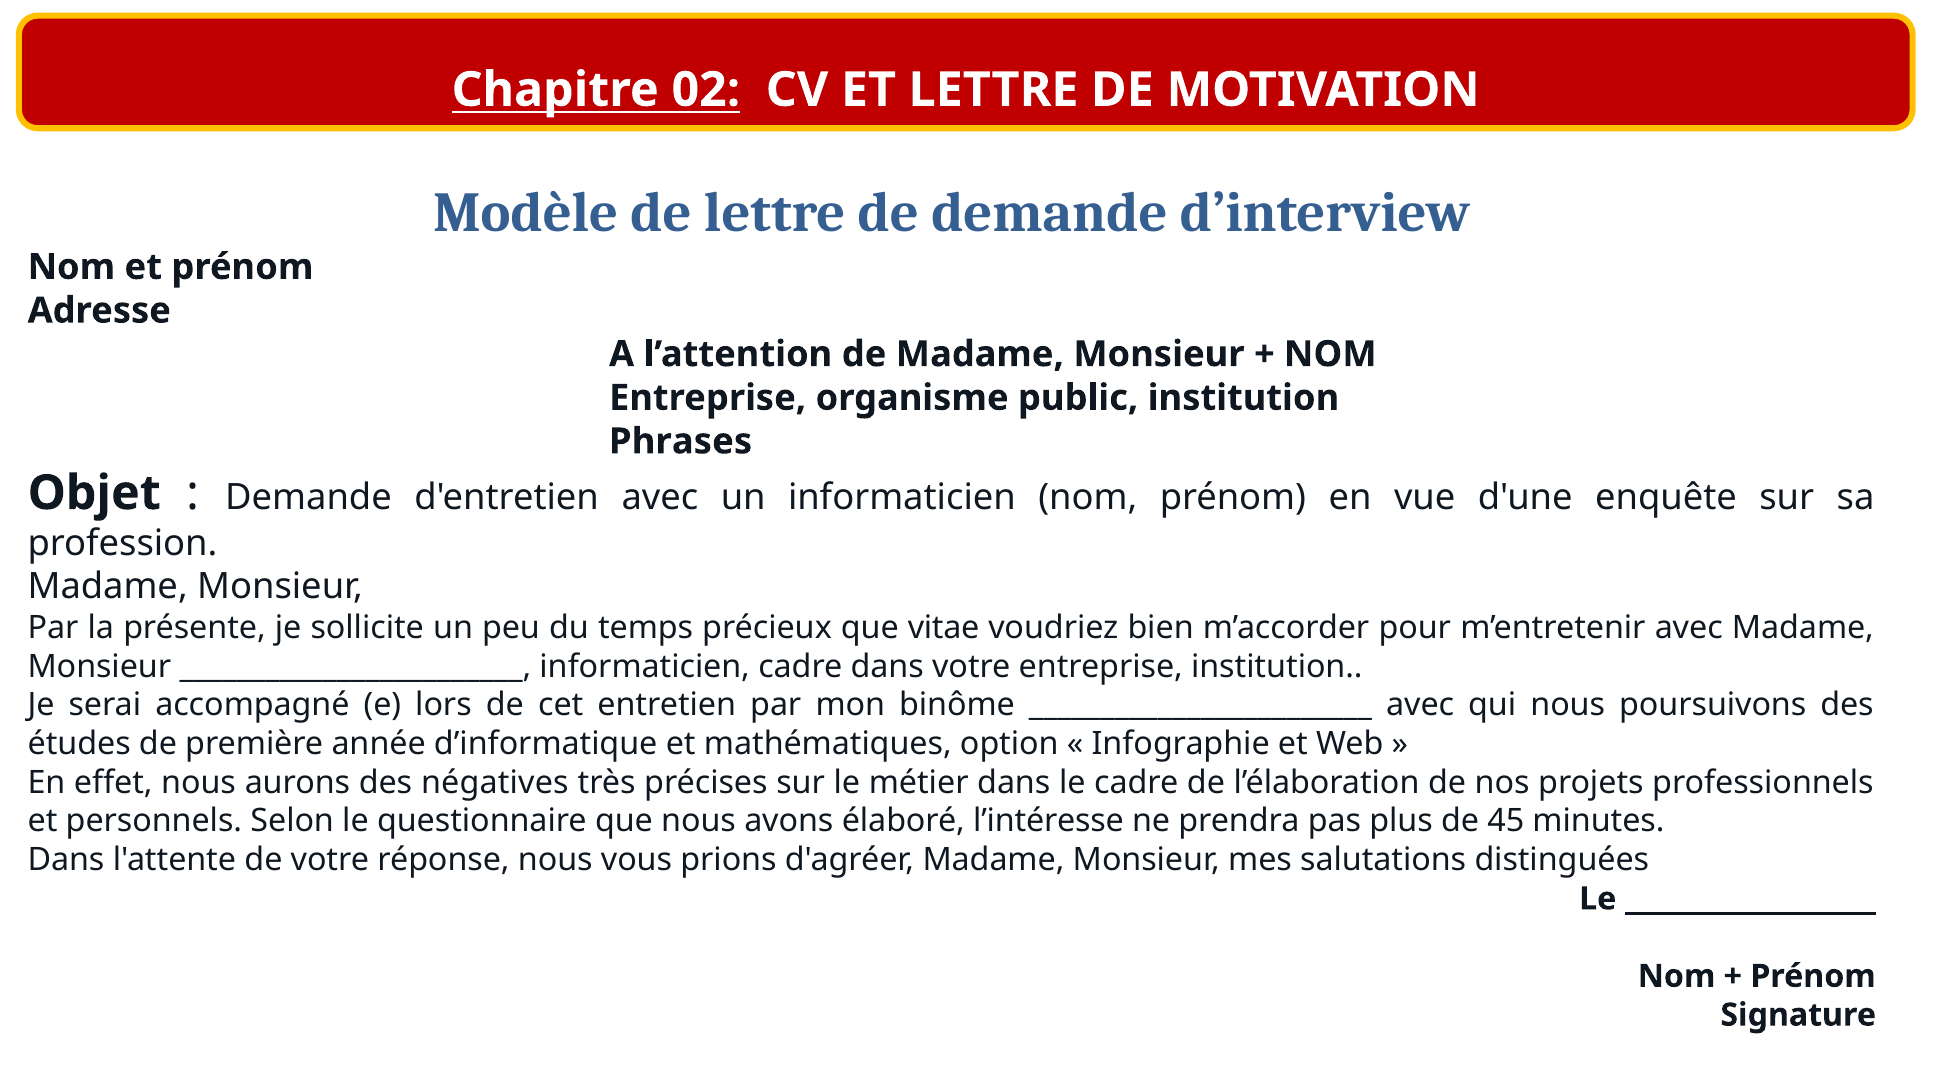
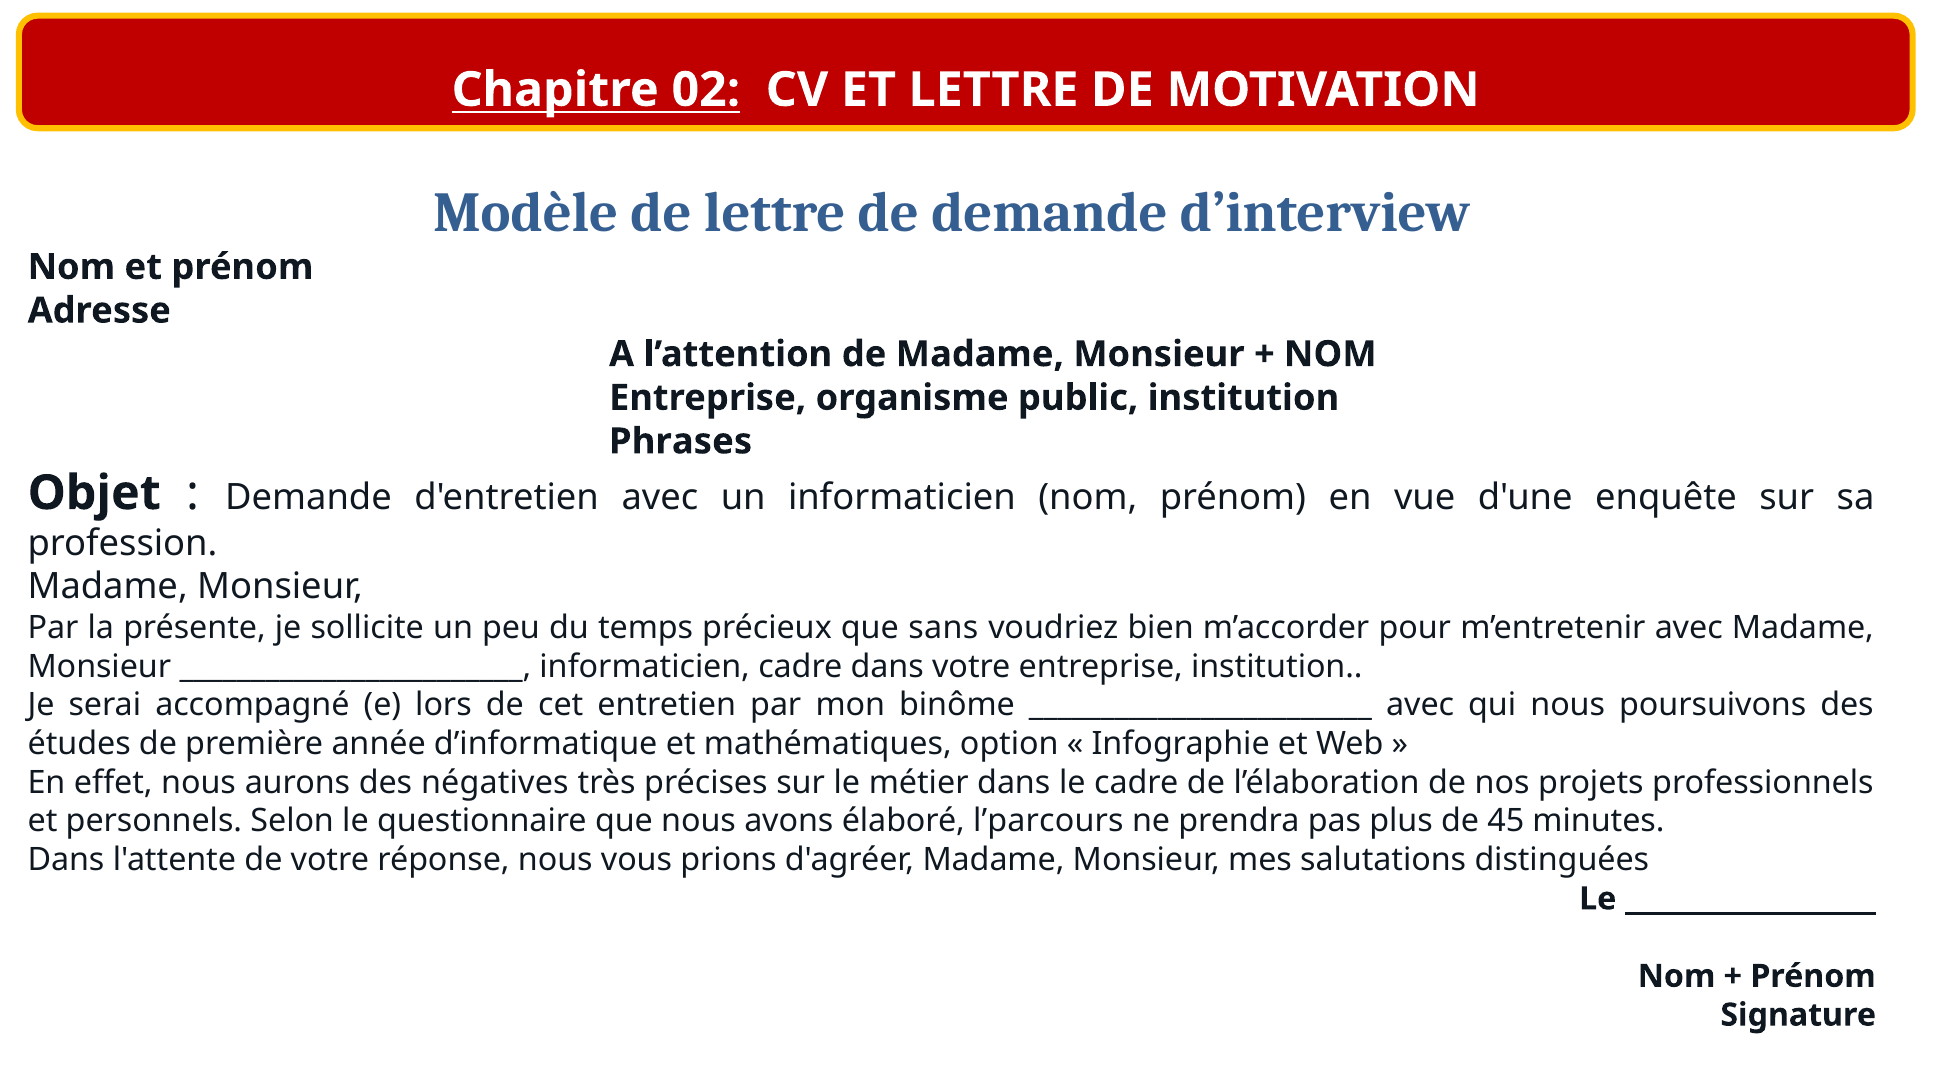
vitae: vitae -> sans
l’intéresse: l’intéresse -> l’parcours
